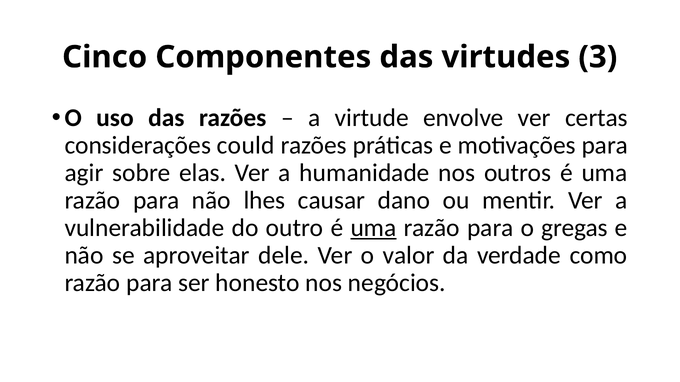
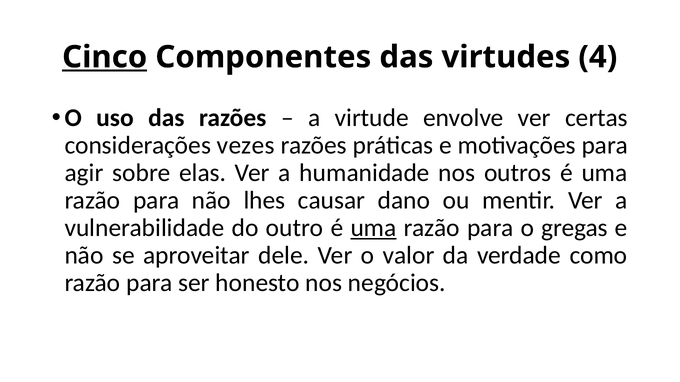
Cinco underline: none -> present
3: 3 -> 4
could: could -> vezes
